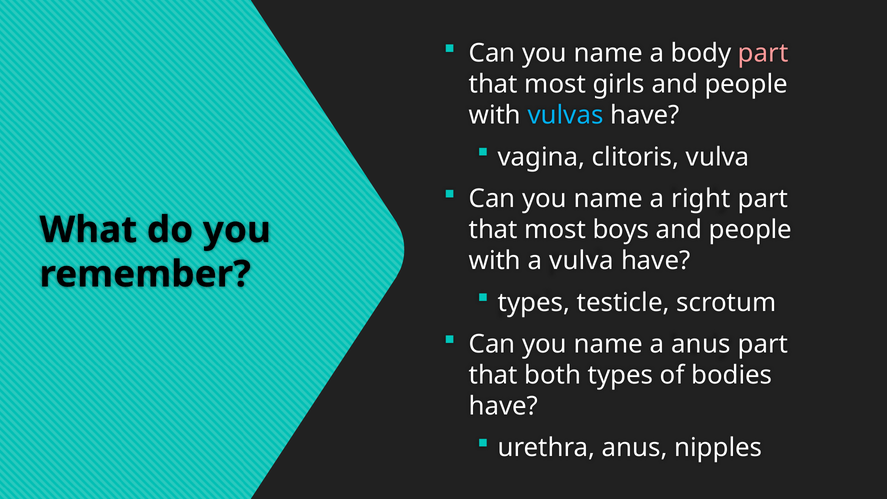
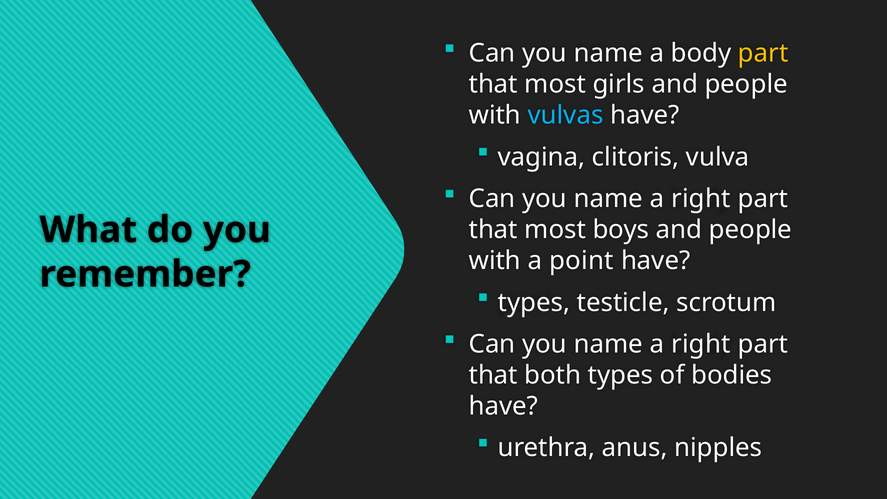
part at (763, 53) colour: pink -> yellow
a vulva: vulva -> point
anus at (701, 344): anus -> right
